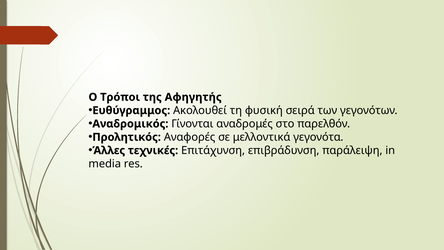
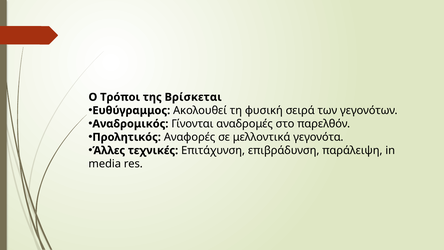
Αφηγητής: Αφηγητής -> Βρίσκεται
